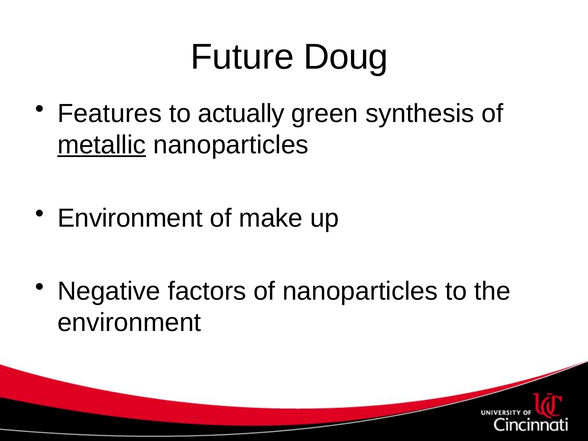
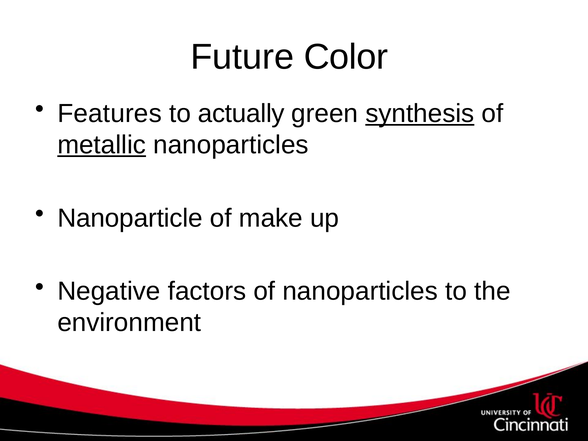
Doug: Doug -> Color
synthesis underline: none -> present
Environment at (130, 218): Environment -> Nanoparticle
